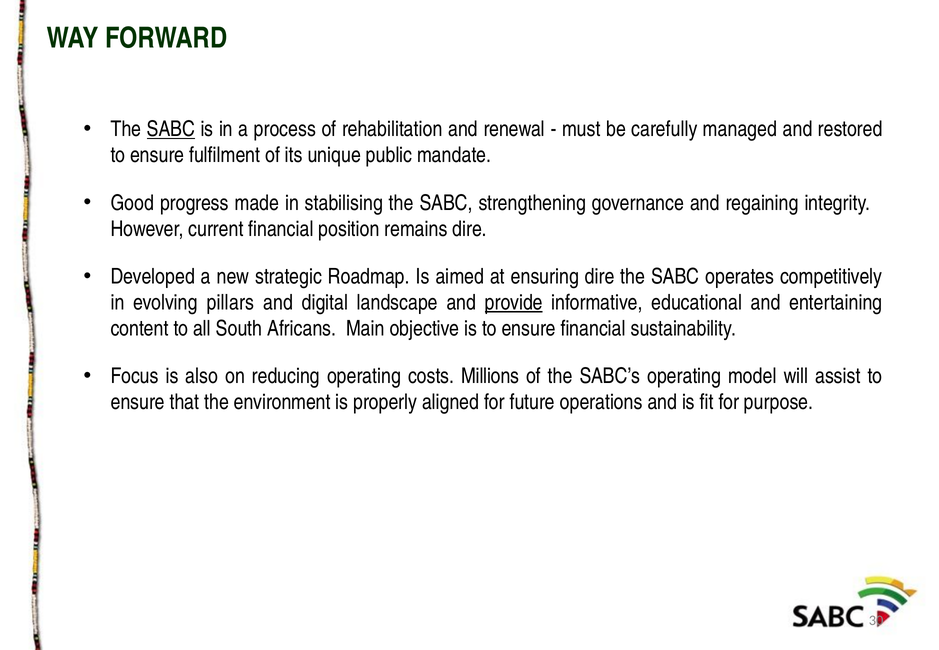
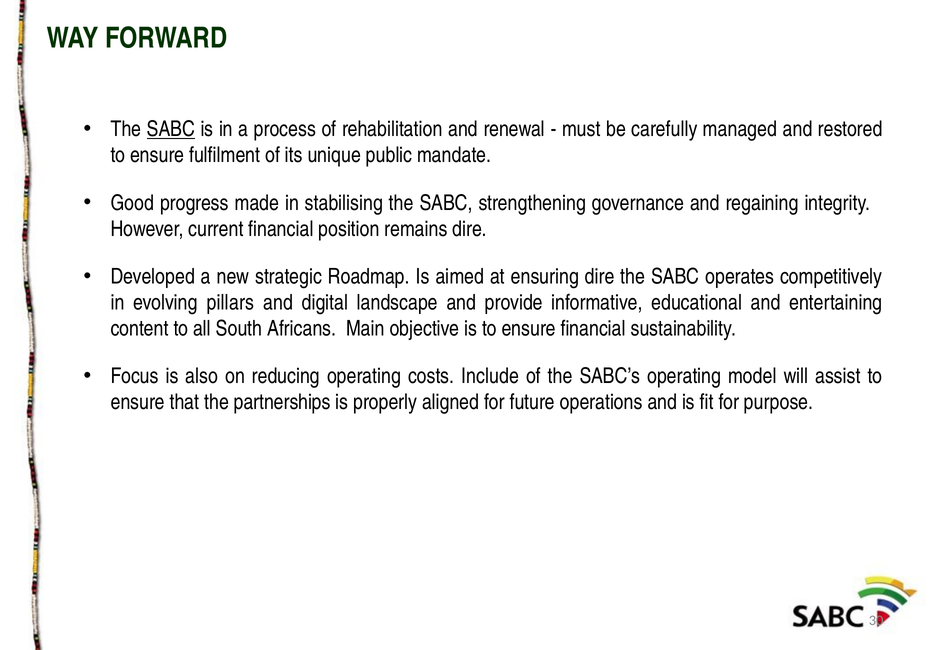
provide underline: present -> none
Millions: Millions -> Include
environment: environment -> partnerships
